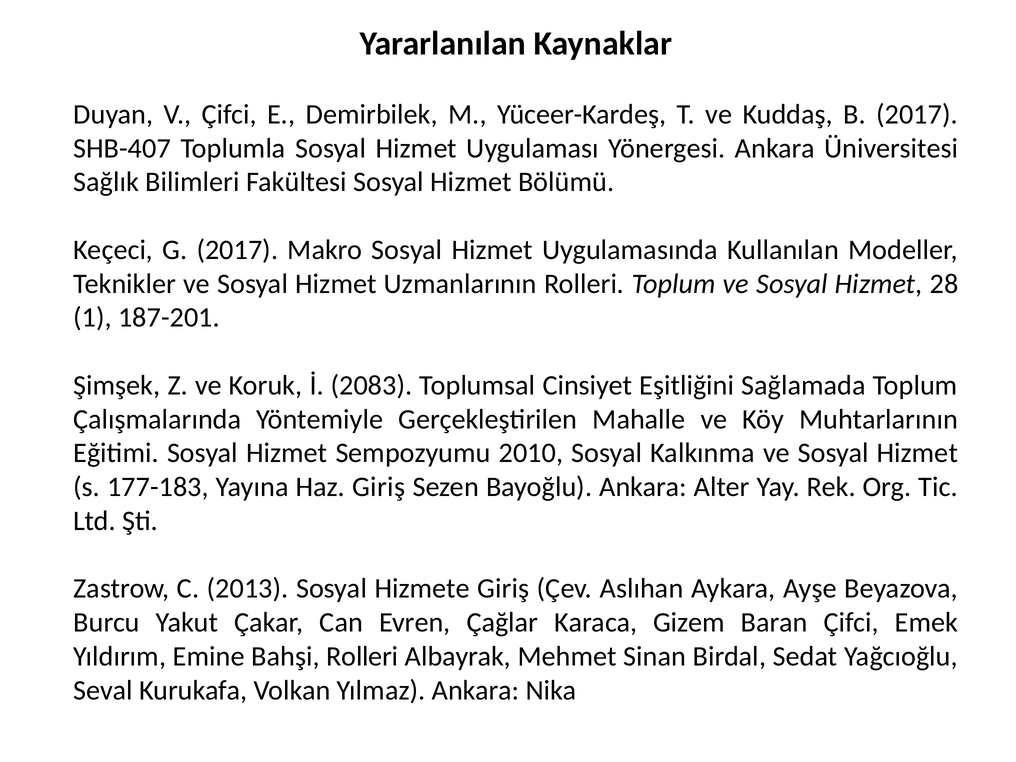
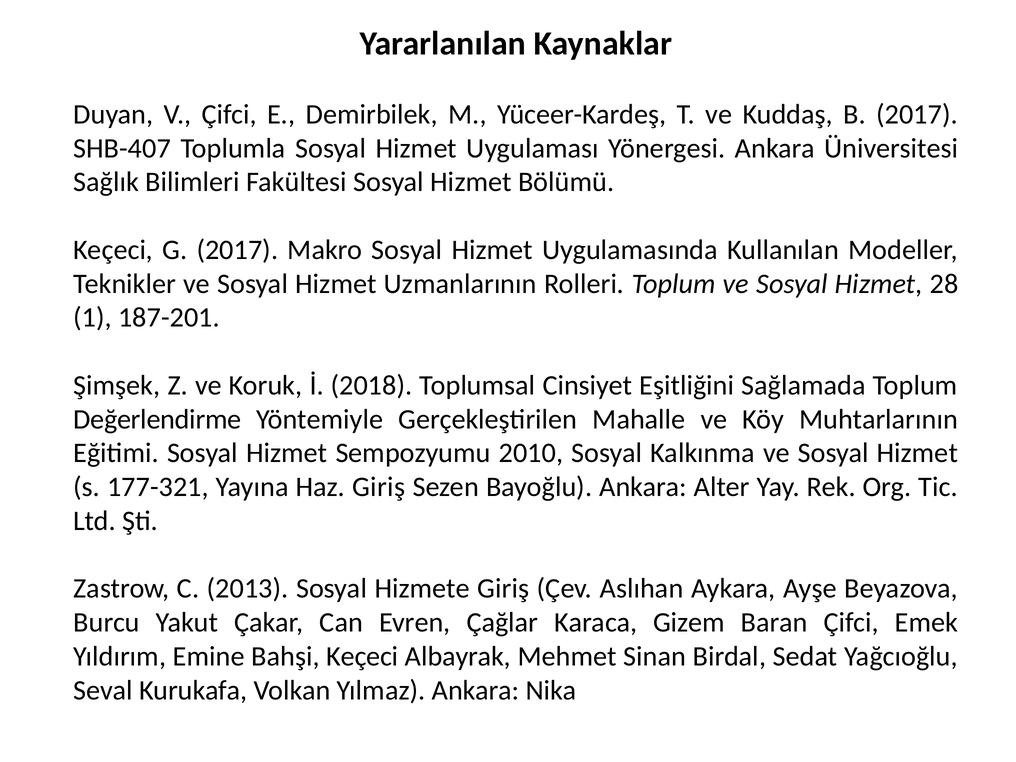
2083: 2083 -> 2018
Çalışmalarında: Çalışmalarında -> Değerlendirme
177-183: 177-183 -> 177-321
Bahşi Rolleri: Rolleri -> Keçeci
